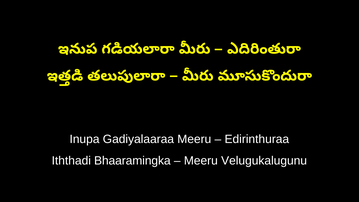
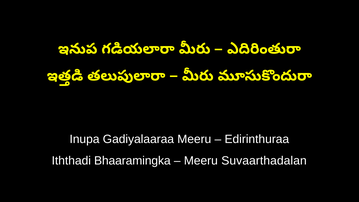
Velugukalugunu: Velugukalugunu -> Suvaarthadalan
